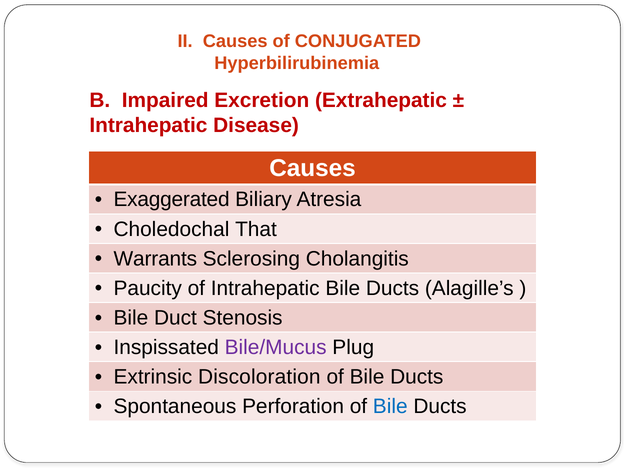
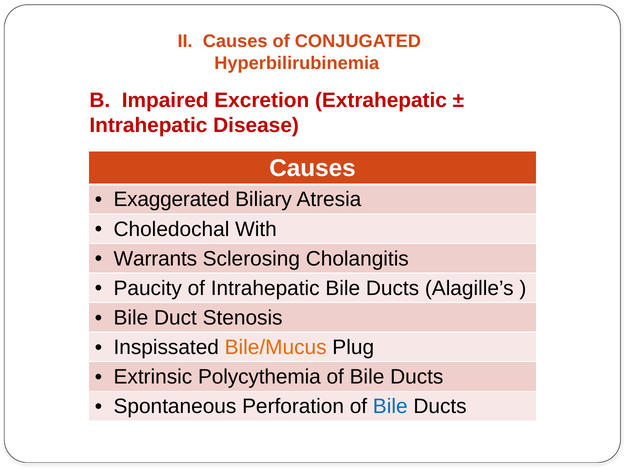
That: That -> With
Bile/Mucus colour: purple -> orange
Discoloration: Discoloration -> Polycythemia
